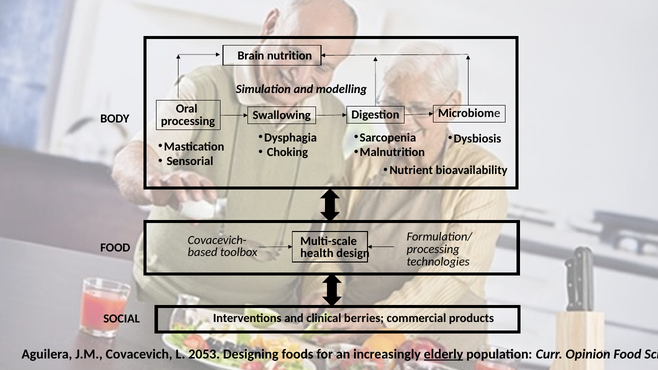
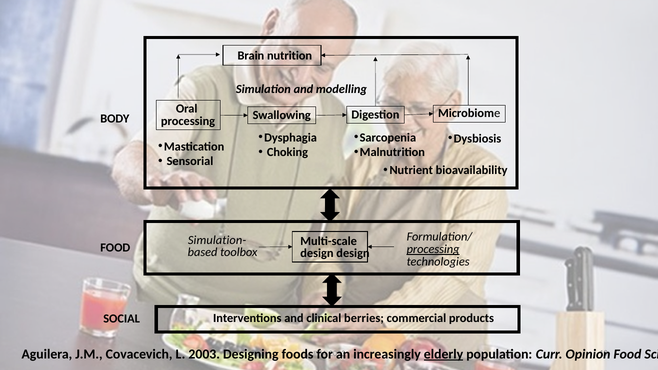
Covacevich-: Covacevich- -> Simulation-
processing at (433, 249) underline: none -> present
health at (317, 253): health -> design
2053: 2053 -> 2003
